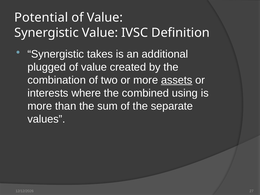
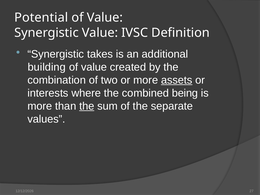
plugged: plugged -> building
using: using -> being
the at (87, 106) underline: none -> present
